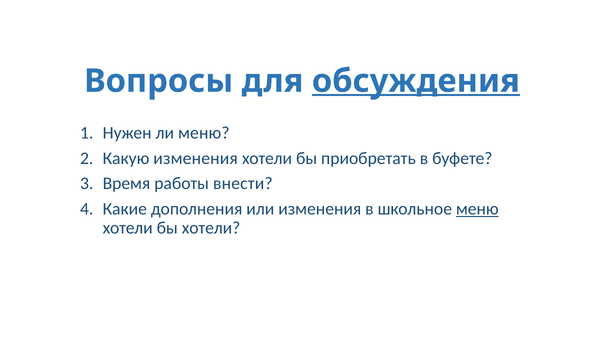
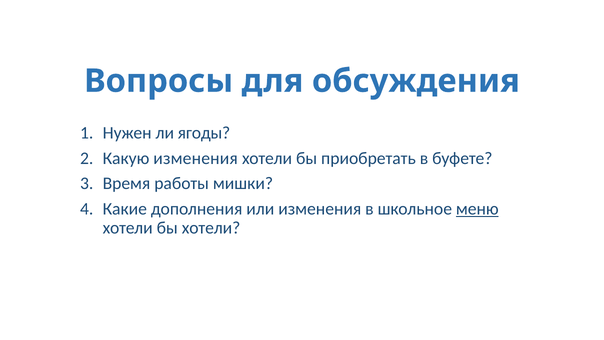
обсуждения underline: present -> none
ли меню: меню -> ягоды
внести: внести -> мишки
